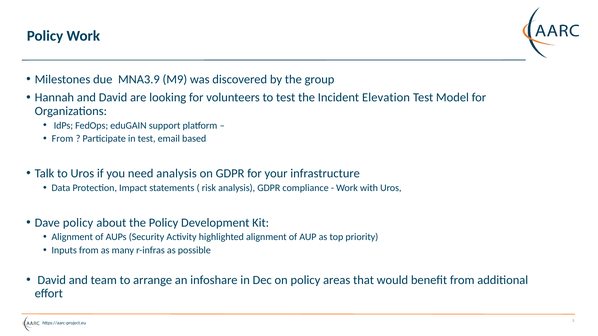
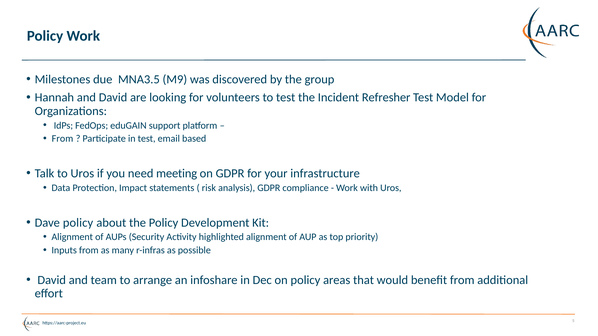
MNA3.9: MNA3.9 -> MNA3.5
Elevation: Elevation -> Refresher
need analysis: analysis -> meeting
